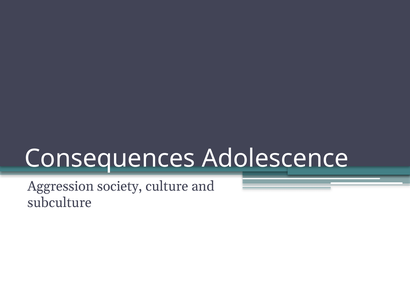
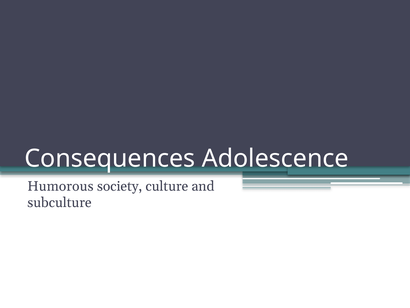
Aggression: Aggression -> Humorous
